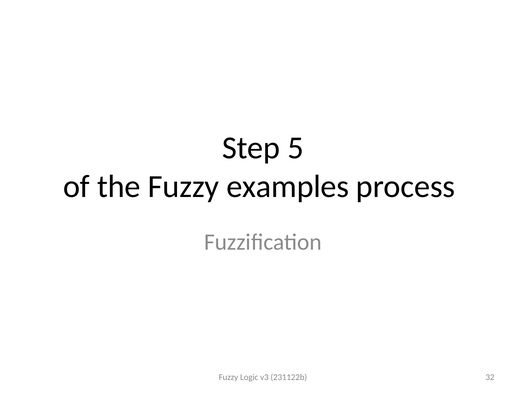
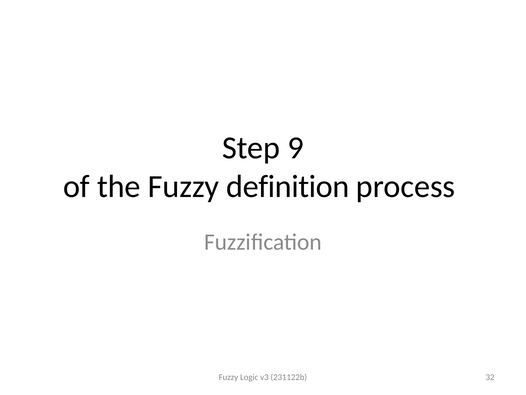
5: 5 -> 9
examples: examples -> definition
